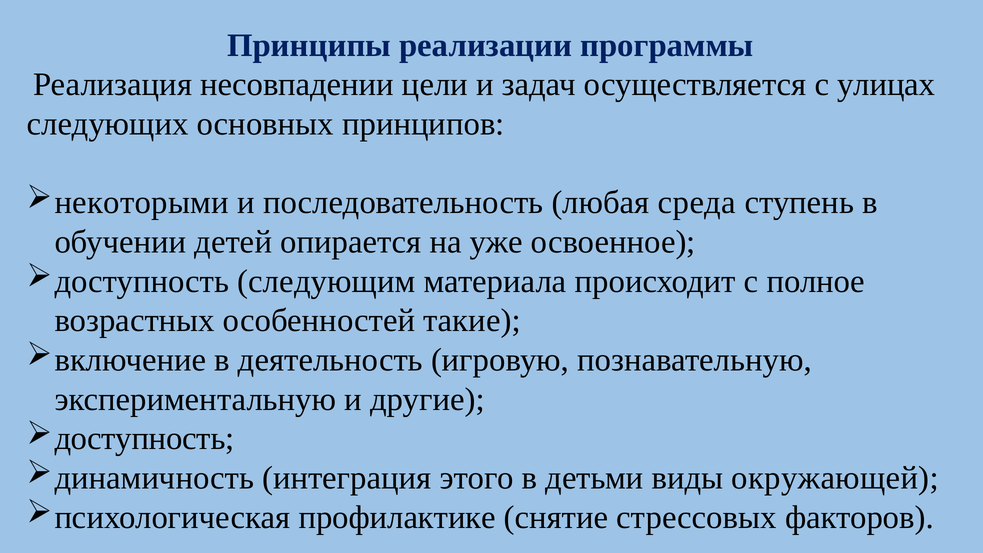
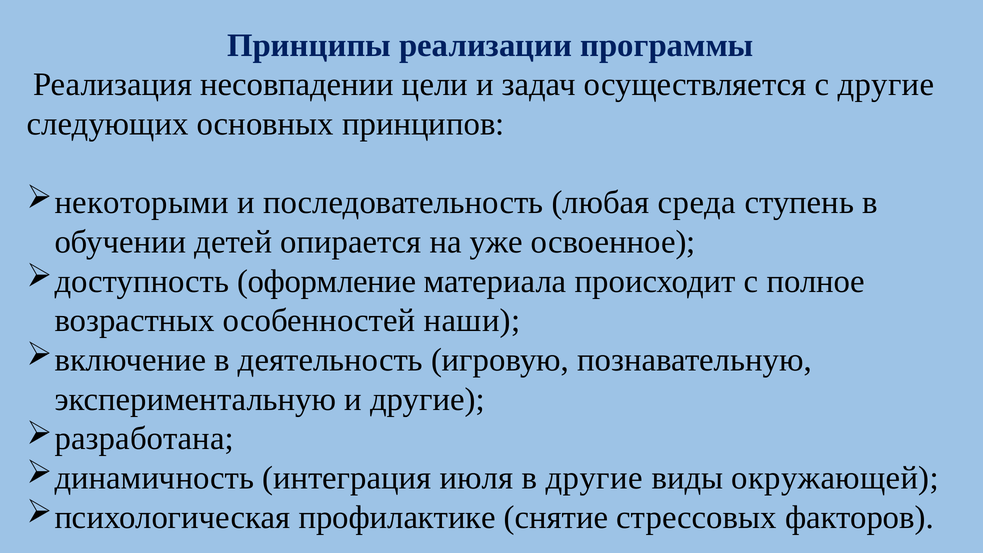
с улицах: улицах -> другие
следующим: следующим -> оформление
такие: такие -> наши
доступность at (144, 438): доступность -> разработана
этого: этого -> июля
в детьми: детьми -> другие
